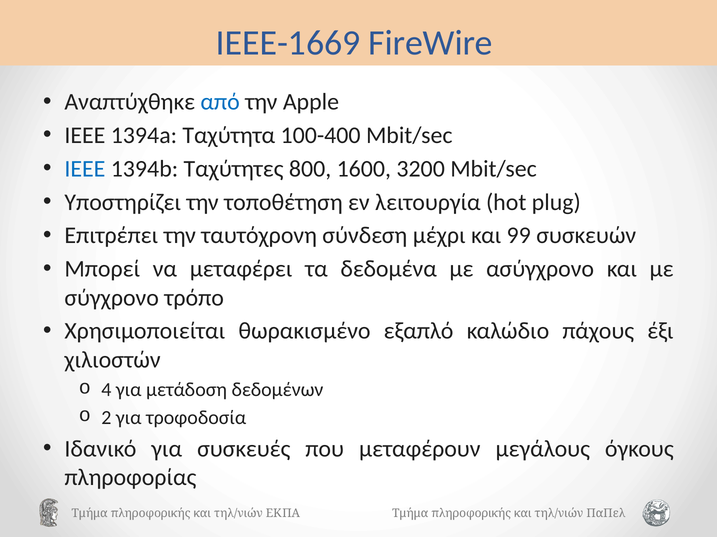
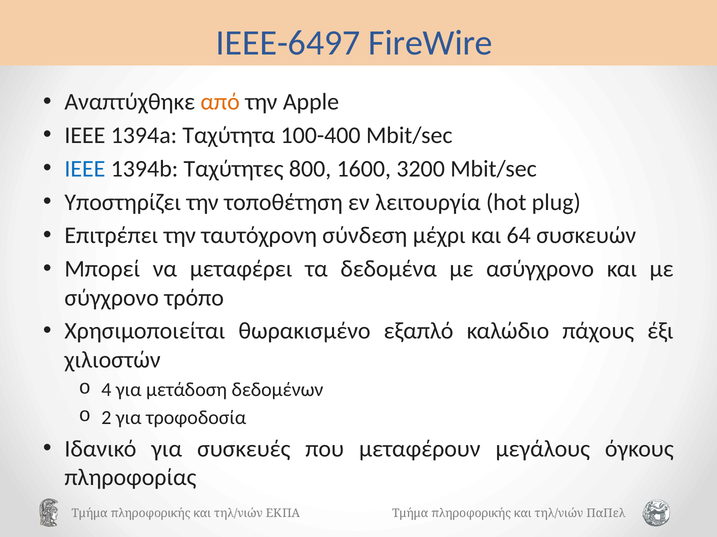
IEEE-1669: IEEE-1669 -> IEEE-6497
από colour: blue -> orange
99: 99 -> 64
